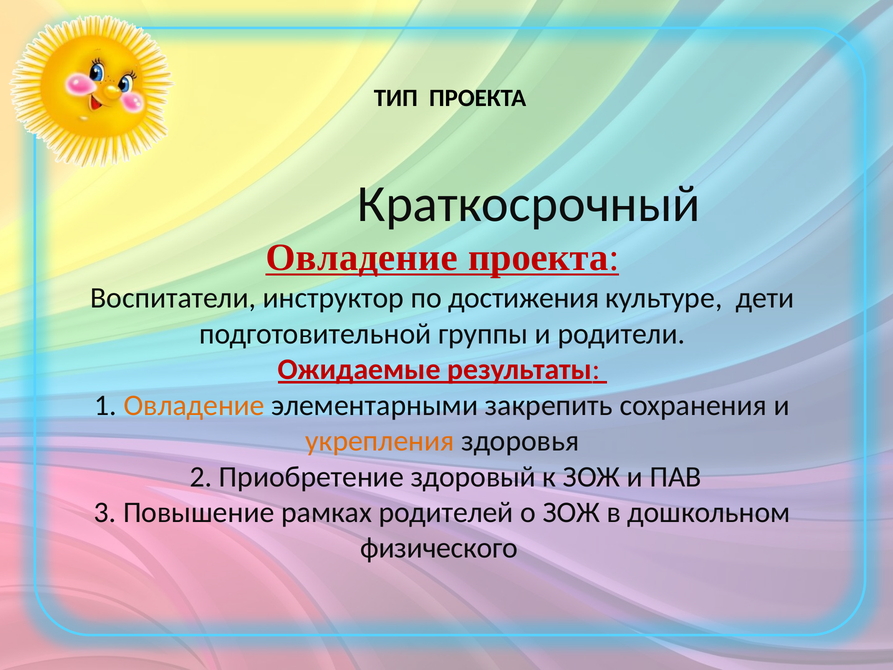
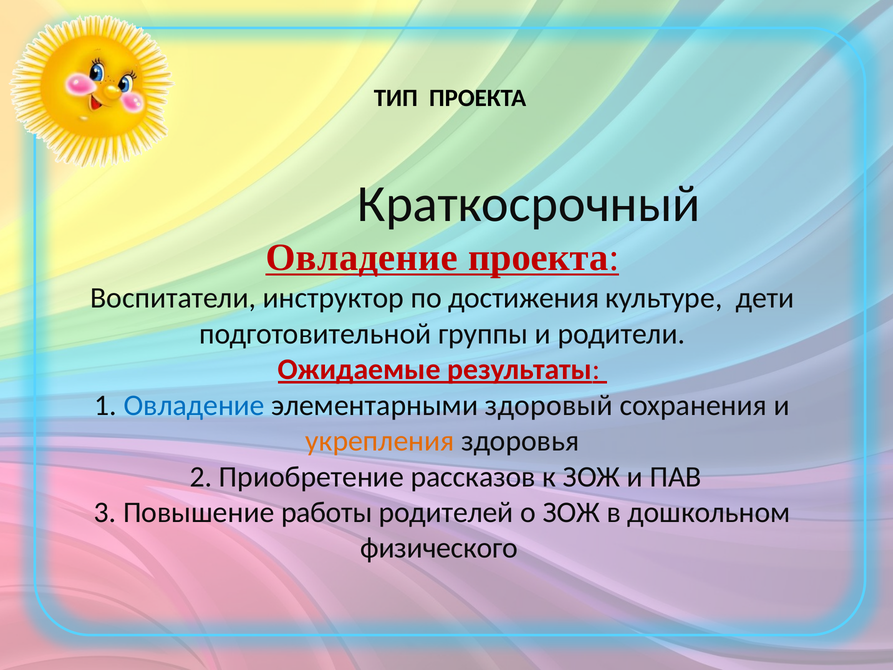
Овладение at (194, 405) colour: orange -> blue
закрепить: закрепить -> здоровый
здоровый: здоровый -> рассказов
рамках: рамках -> работы
